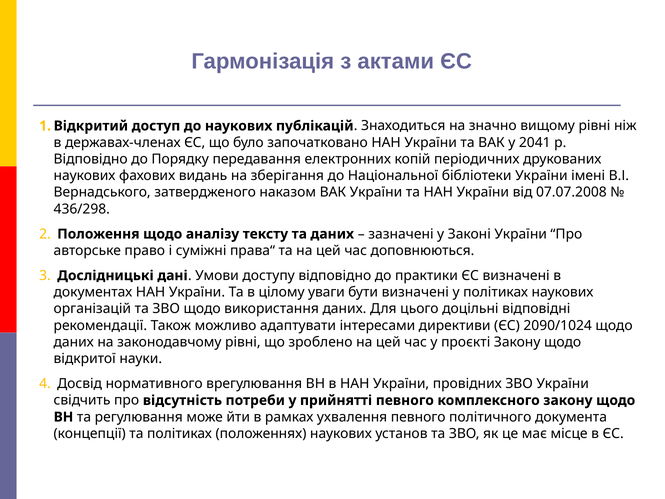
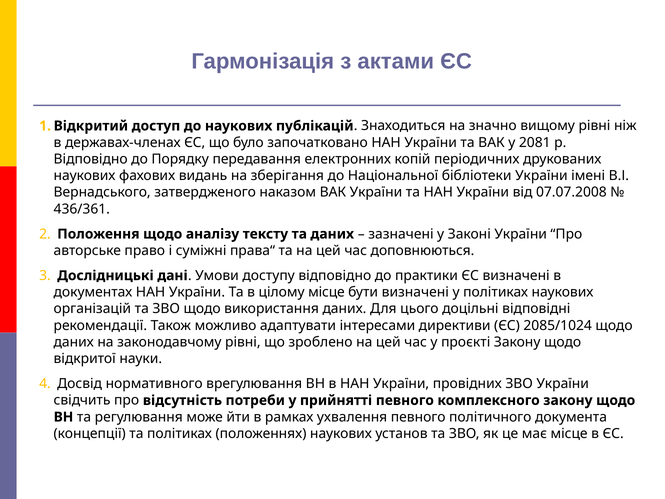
2041: 2041 -> 2081
436/298: 436/298 -> 436/361
цілому уваги: уваги -> місце
2090/1024: 2090/1024 -> 2085/1024
